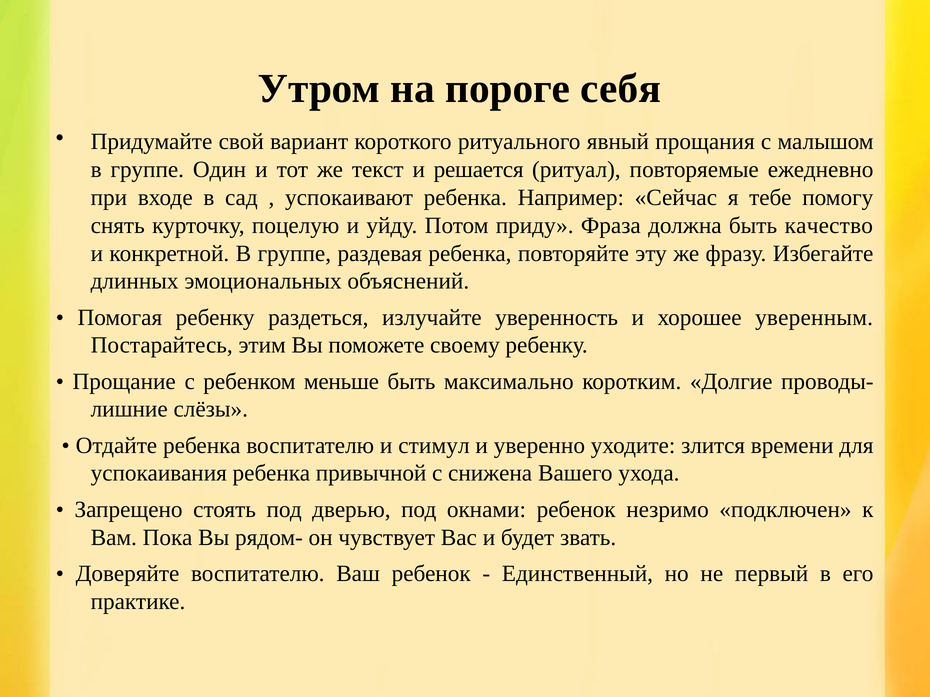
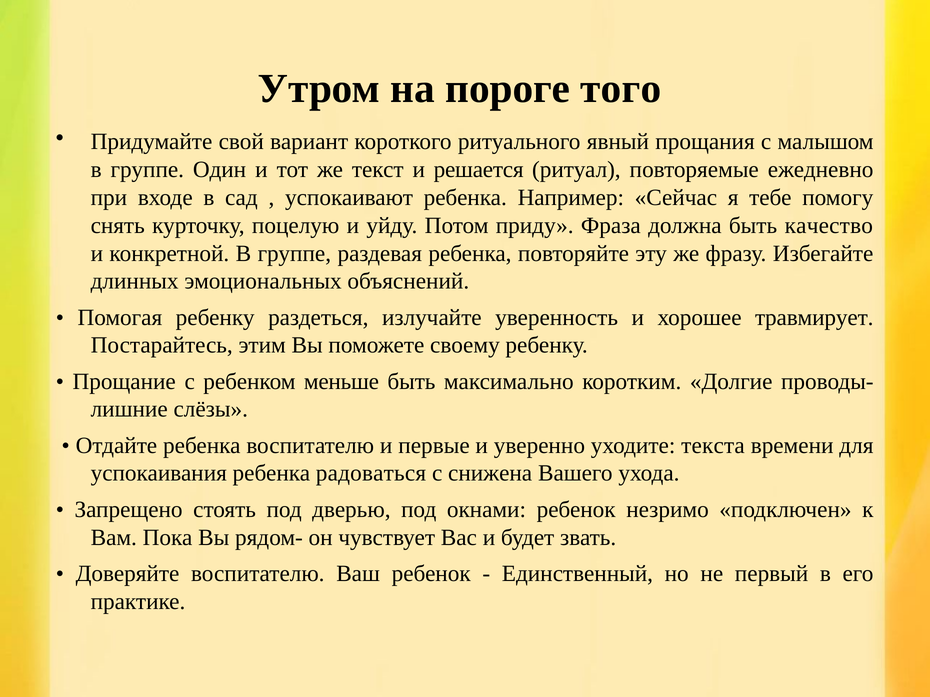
себя: себя -> того
уверенным: уверенным -> травмирует
стимул: стимул -> первые
злится: злится -> текста
привычной: привычной -> радоваться
